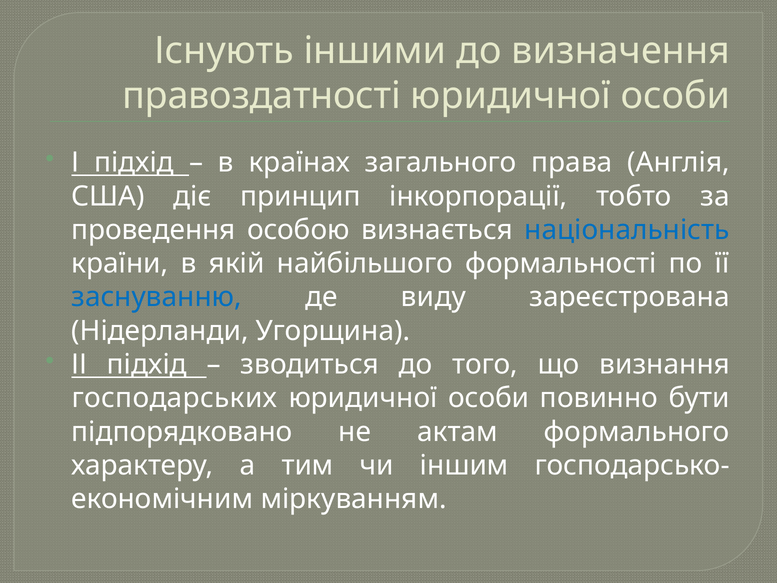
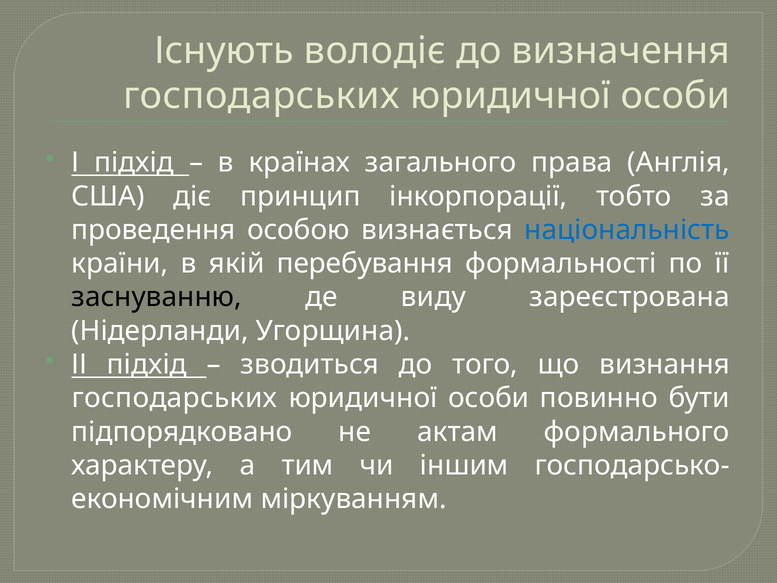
іншими: іншими -> володіє
правоздатності at (262, 96): правоздатності -> господарських
найбільшого: найбільшого -> перебування
заснуванню colour: blue -> black
